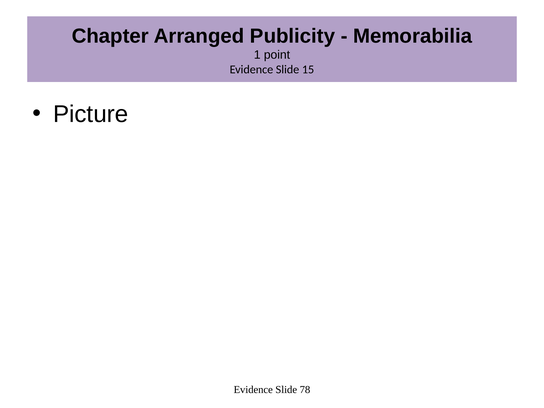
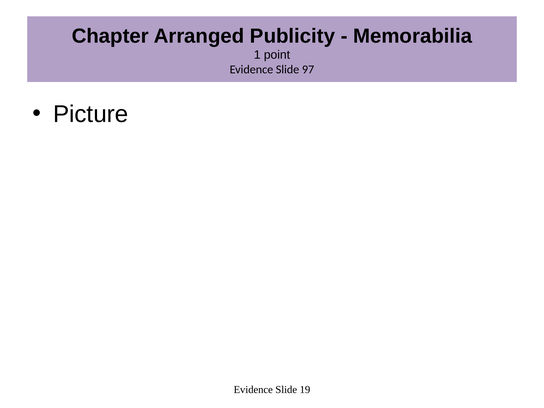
15: 15 -> 97
78: 78 -> 19
